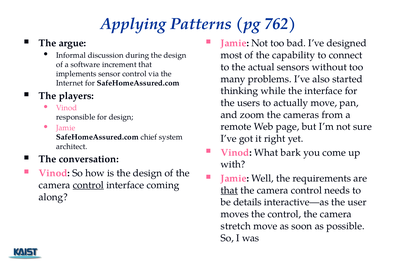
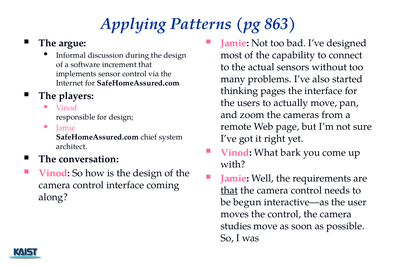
762: 762 -> 863
while: while -> pages
control at (88, 185) underline: present -> none
details: details -> begun
stretch: stretch -> studies
